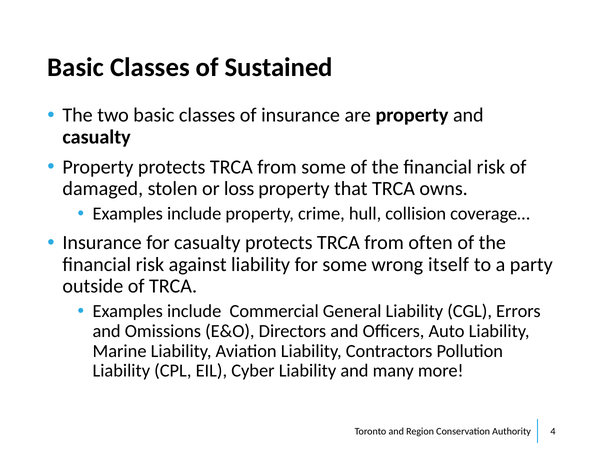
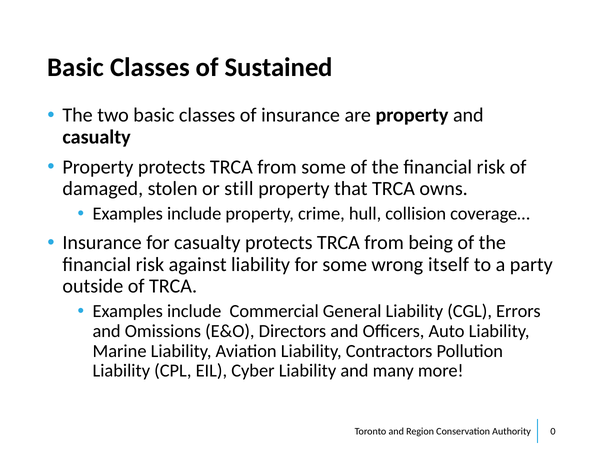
loss: loss -> still
often: often -> being
4: 4 -> 0
